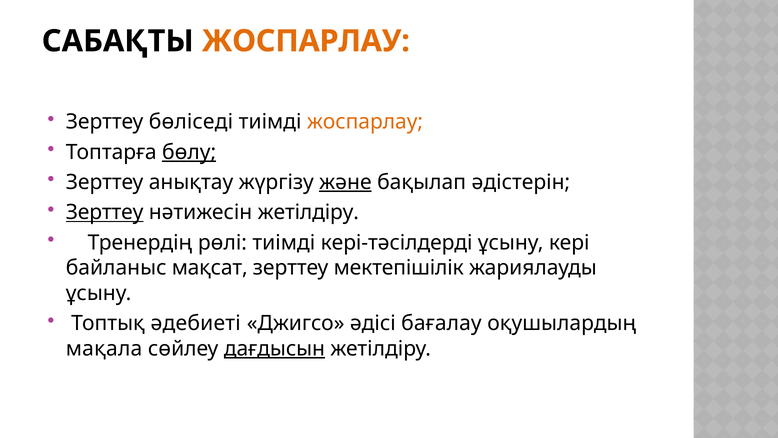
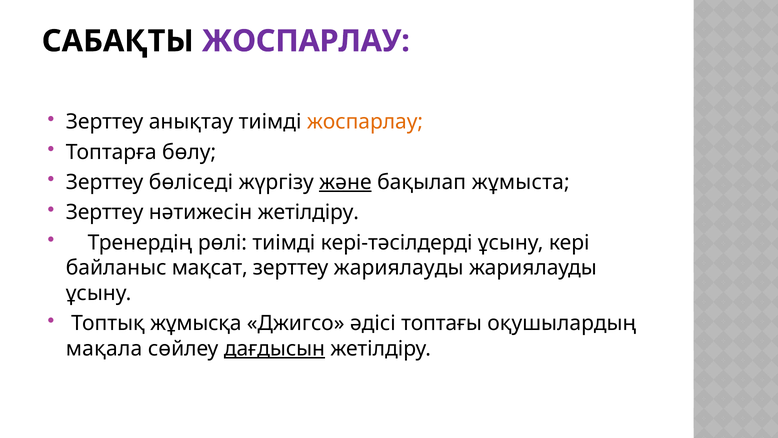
ЖОСПАРЛАУ at (306, 41) colour: orange -> purple
бөліседі: бөліседі -> анықтау
бөлу underline: present -> none
анықтау: анықтау -> бөліседі
әдістерін: әдістерін -> жұмыста
Зерттеу at (105, 212) underline: present -> none
зерттеу мектепішілік: мектепішілік -> жариялауды
әдебиеті: әдебиеті -> жұмысқа
бағалау: бағалау -> топтағы
